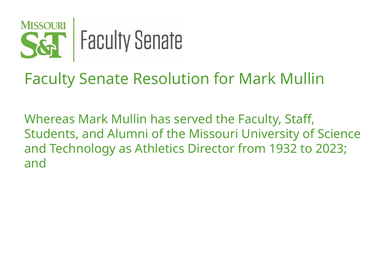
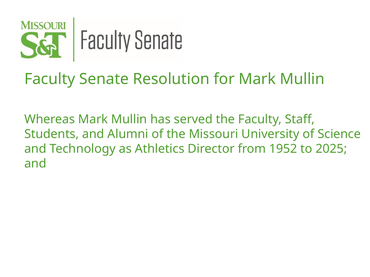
1932: 1932 -> 1952
2023: 2023 -> 2025
